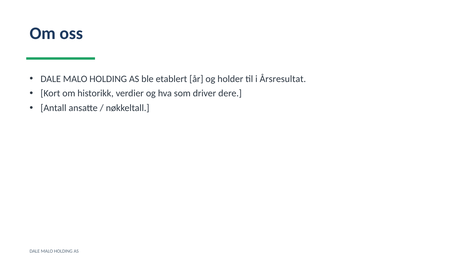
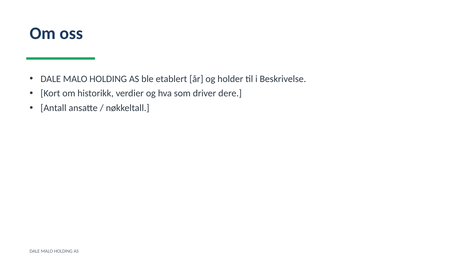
Årsresultat: Årsresultat -> Beskrivelse
